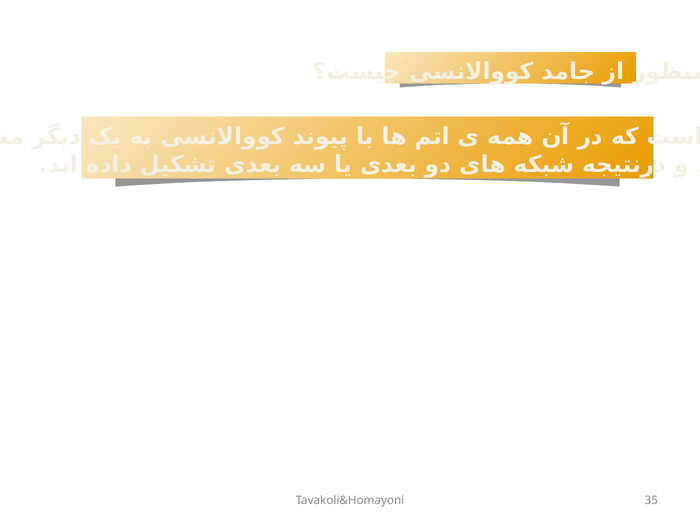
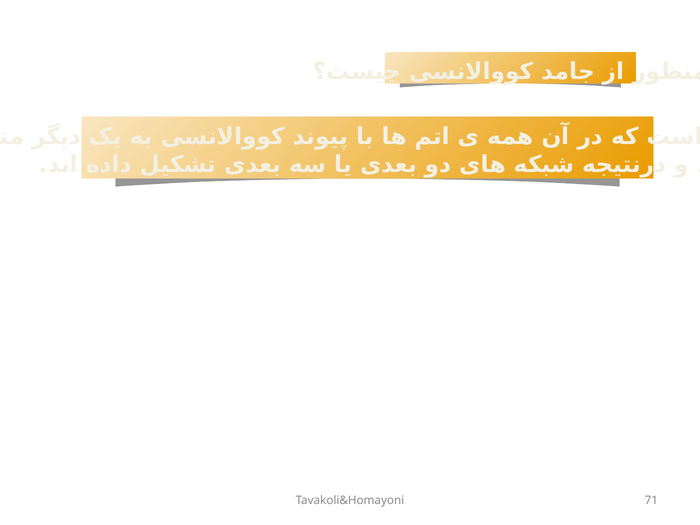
35: 35 -> 71
